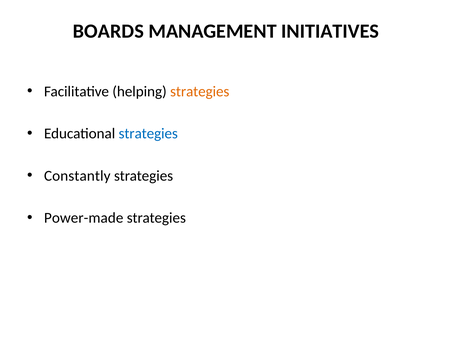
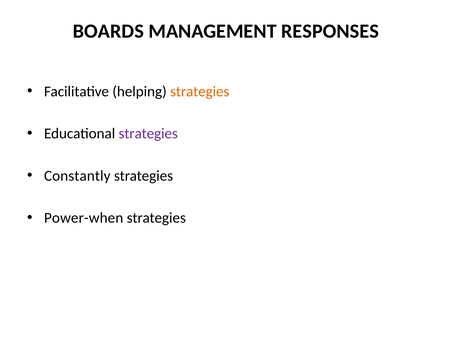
INITIATIVES: INITIATIVES -> RESPONSES
strategies at (148, 134) colour: blue -> purple
Power-made: Power-made -> Power-when
